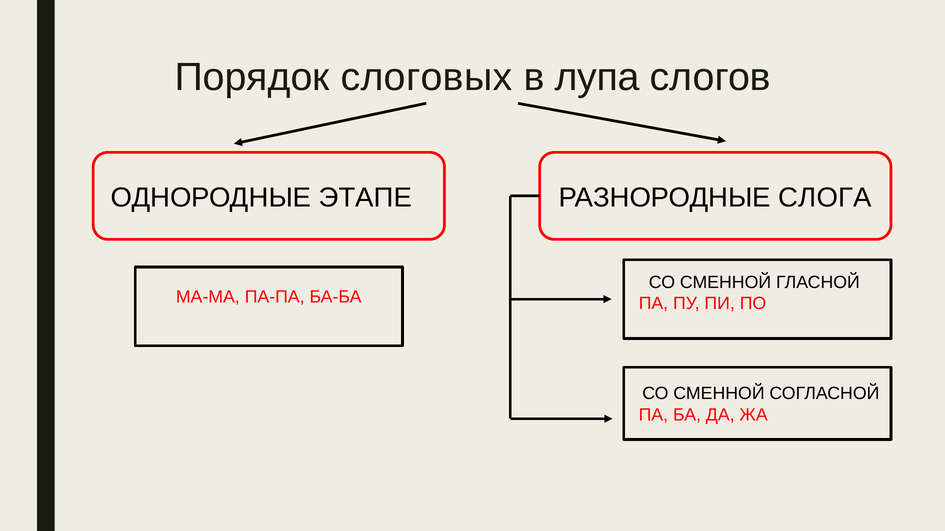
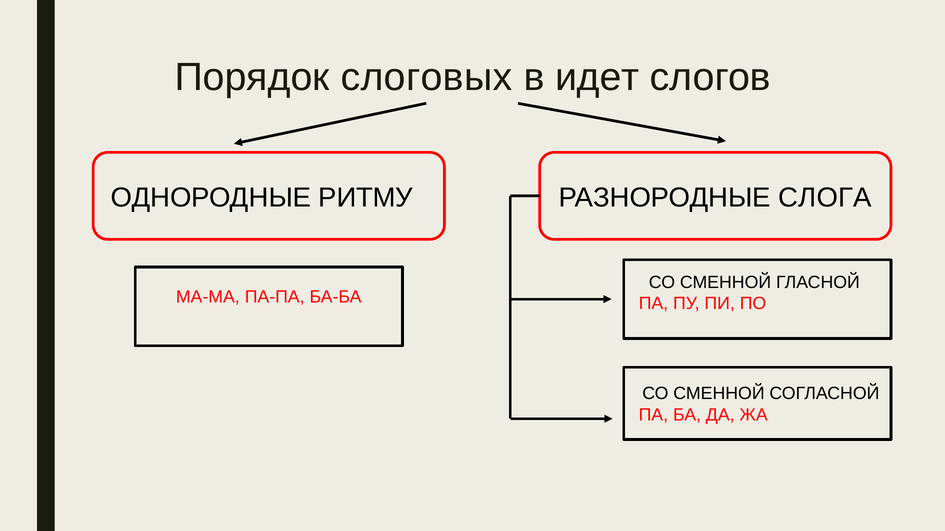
лупа: лупа -> идет
ЭТАПЕ: ЭТАПЕ -> РИТМУ
